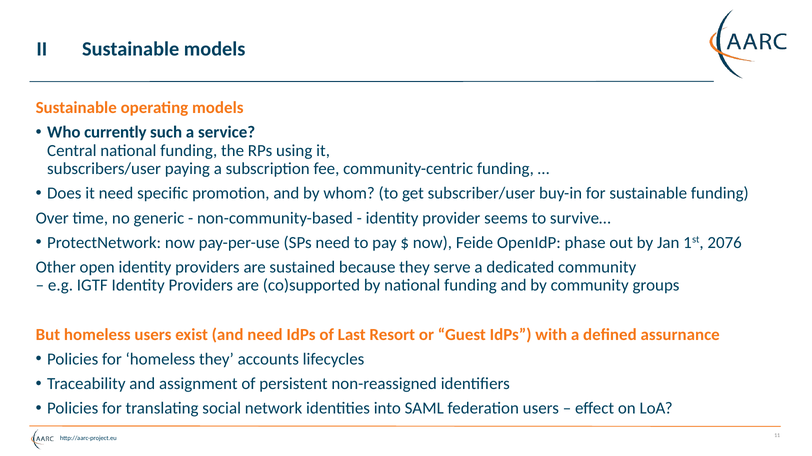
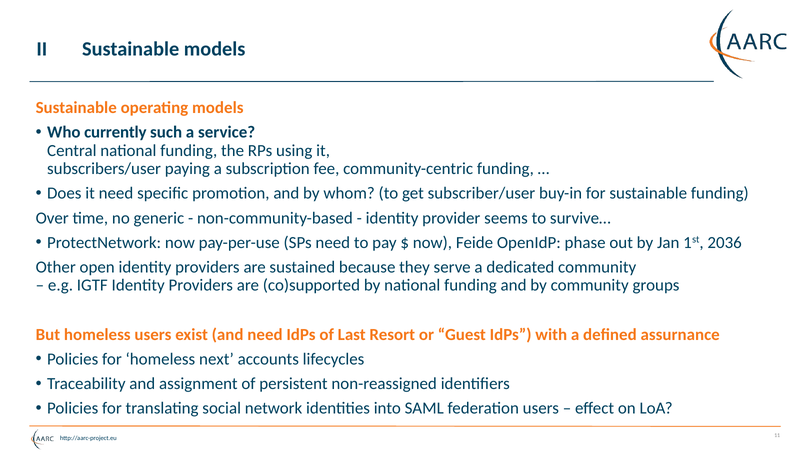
2076: 2076 -> 2036
homeless they: they -> next
